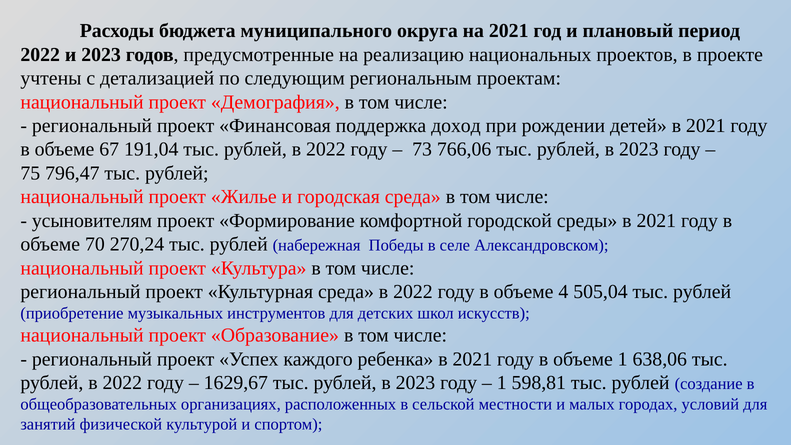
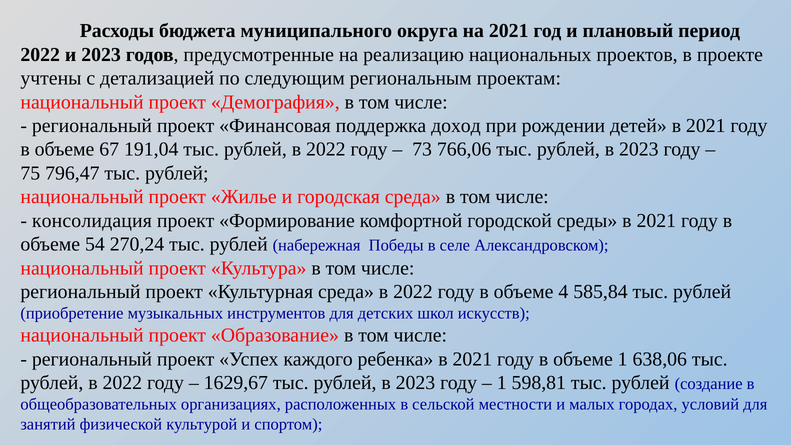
усыновителям: усыновителям -> консолидация
70: 70 -> 54
505,04: 505,04 -> 585,84
